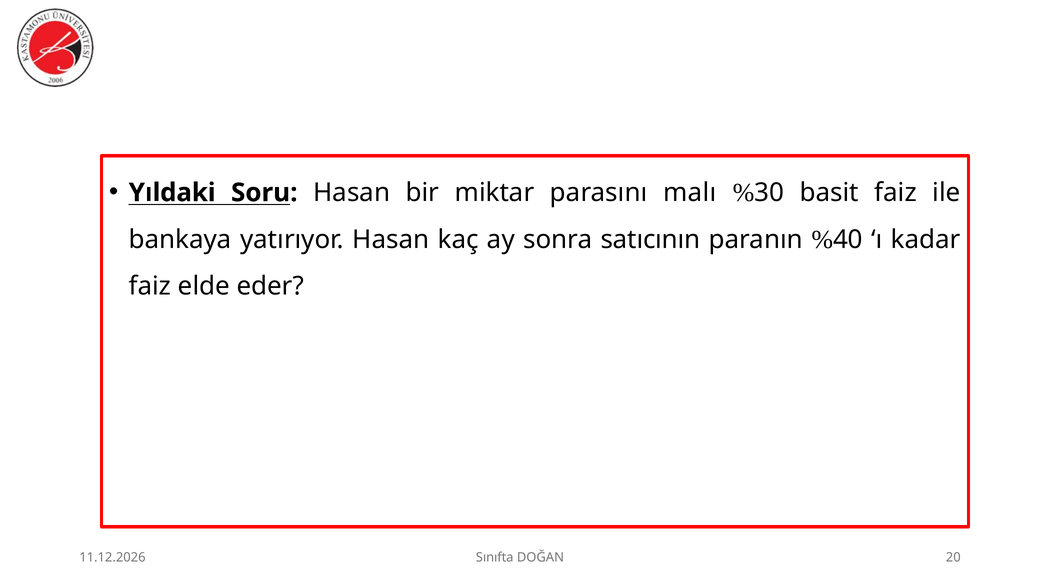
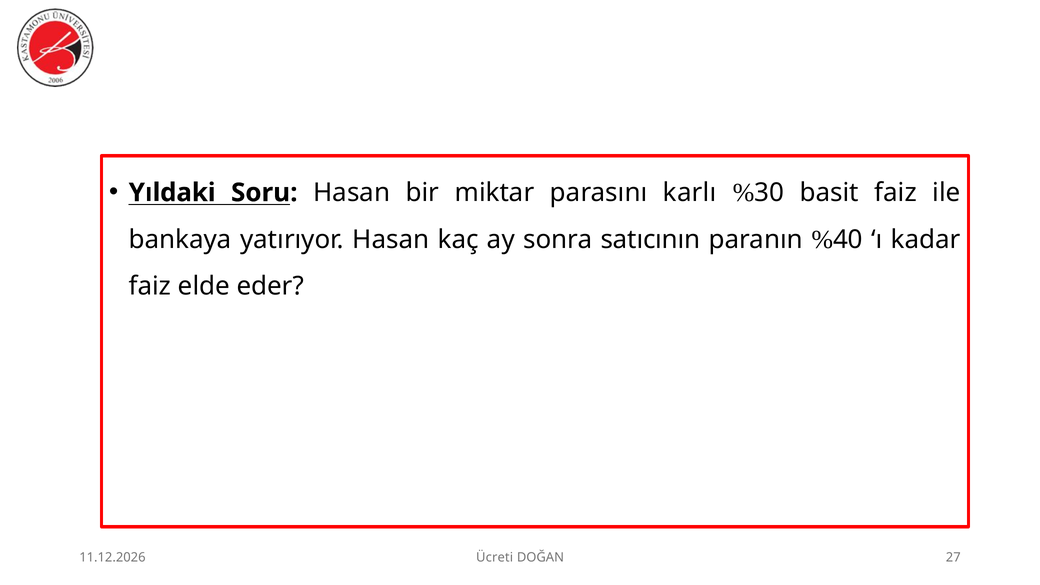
malı: malı -> karlı
Sınıfta: Sınıfta -> Ücreti
20: 20 -> 27
